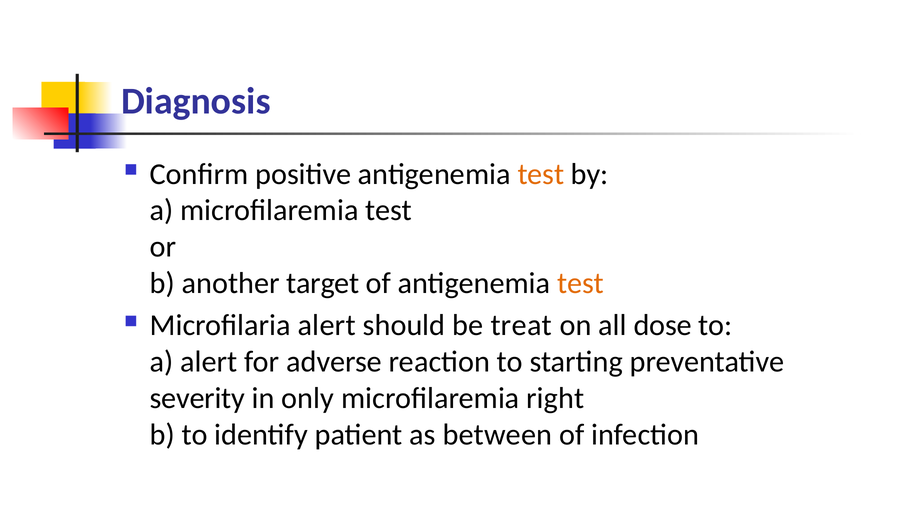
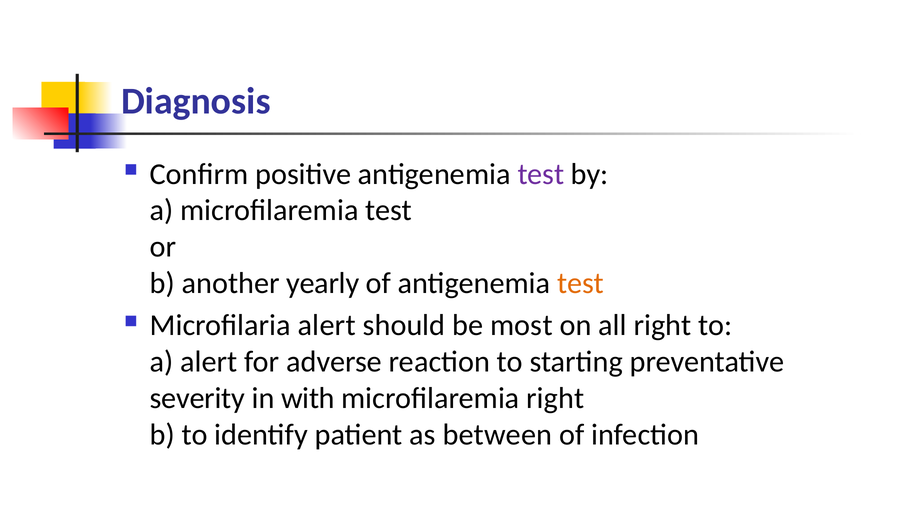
test at (541, 174) colour: orange -> purple
target: target -> yearly
treat: treat -> most
all dose: dose -> right
only: only -> with
